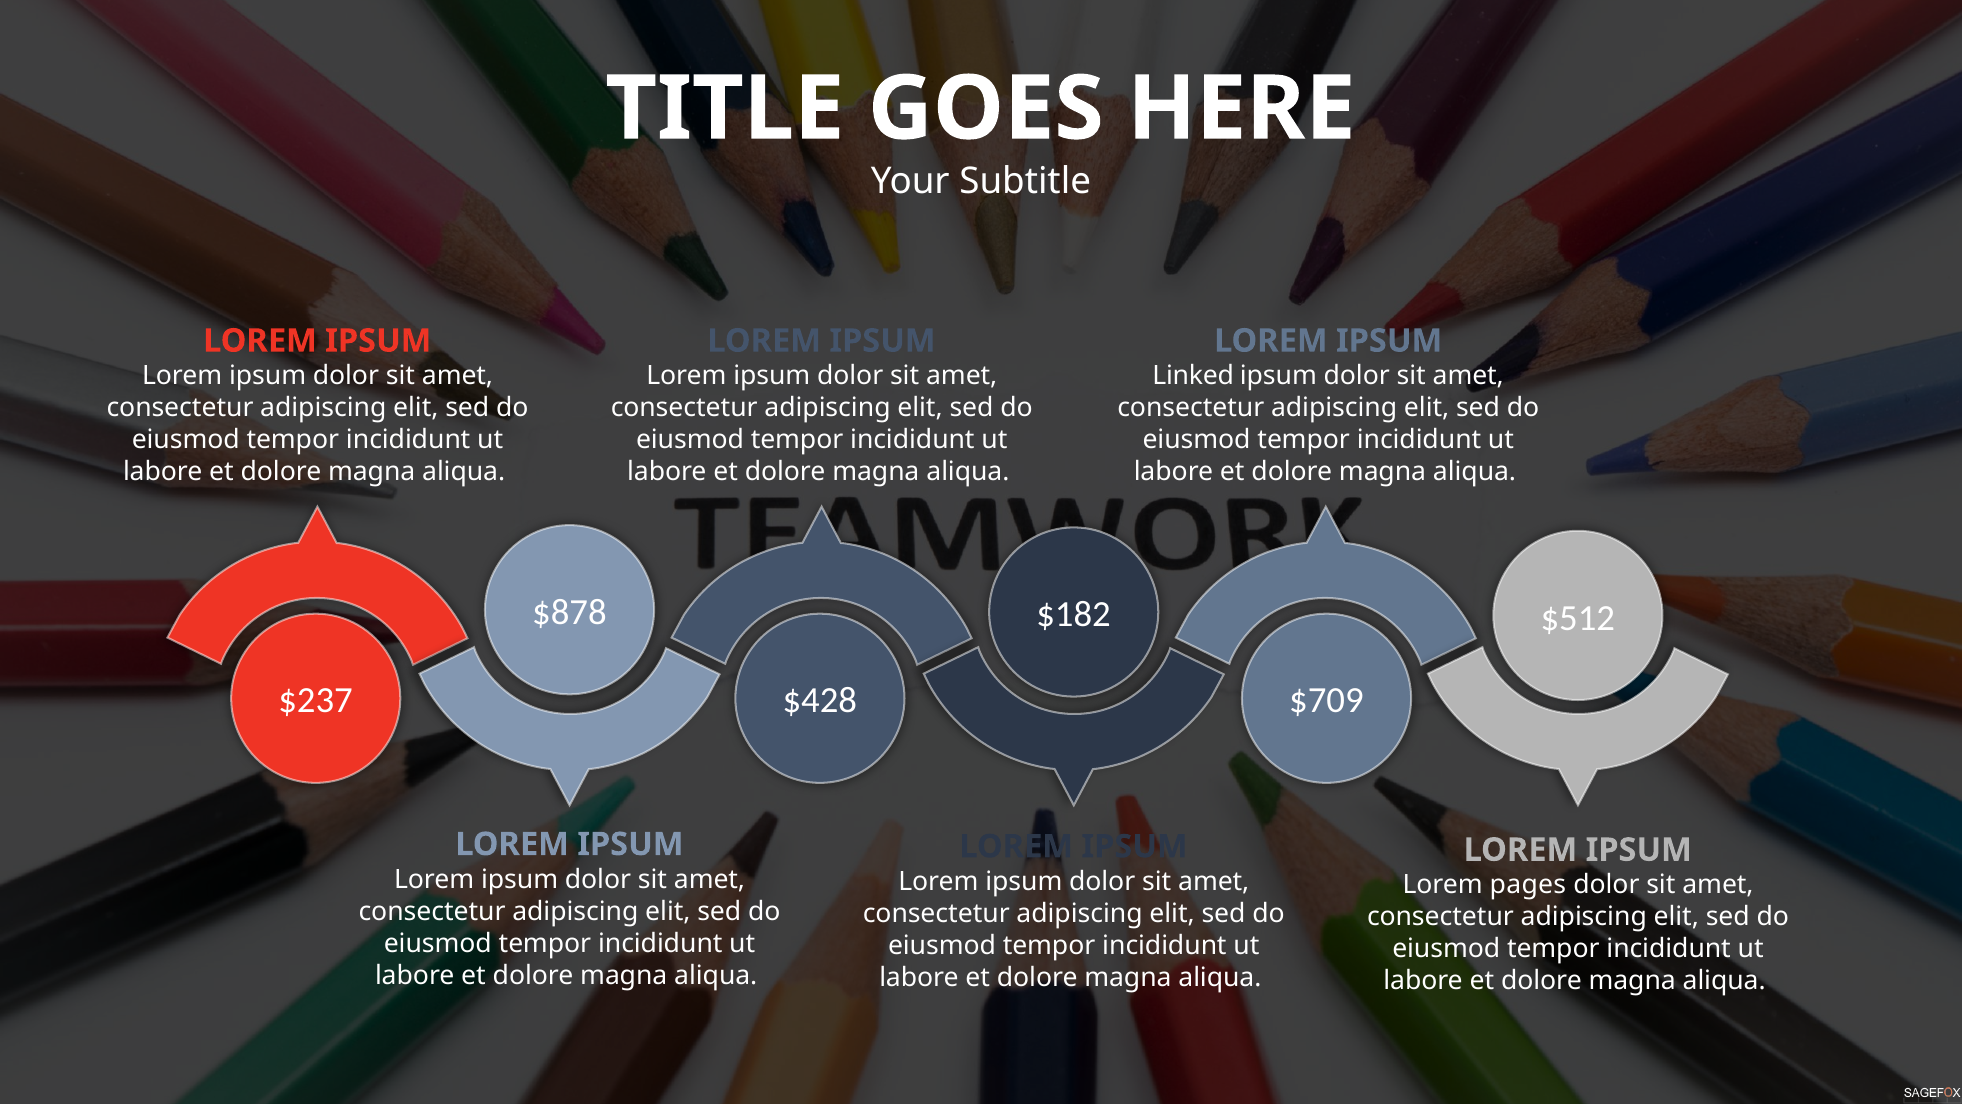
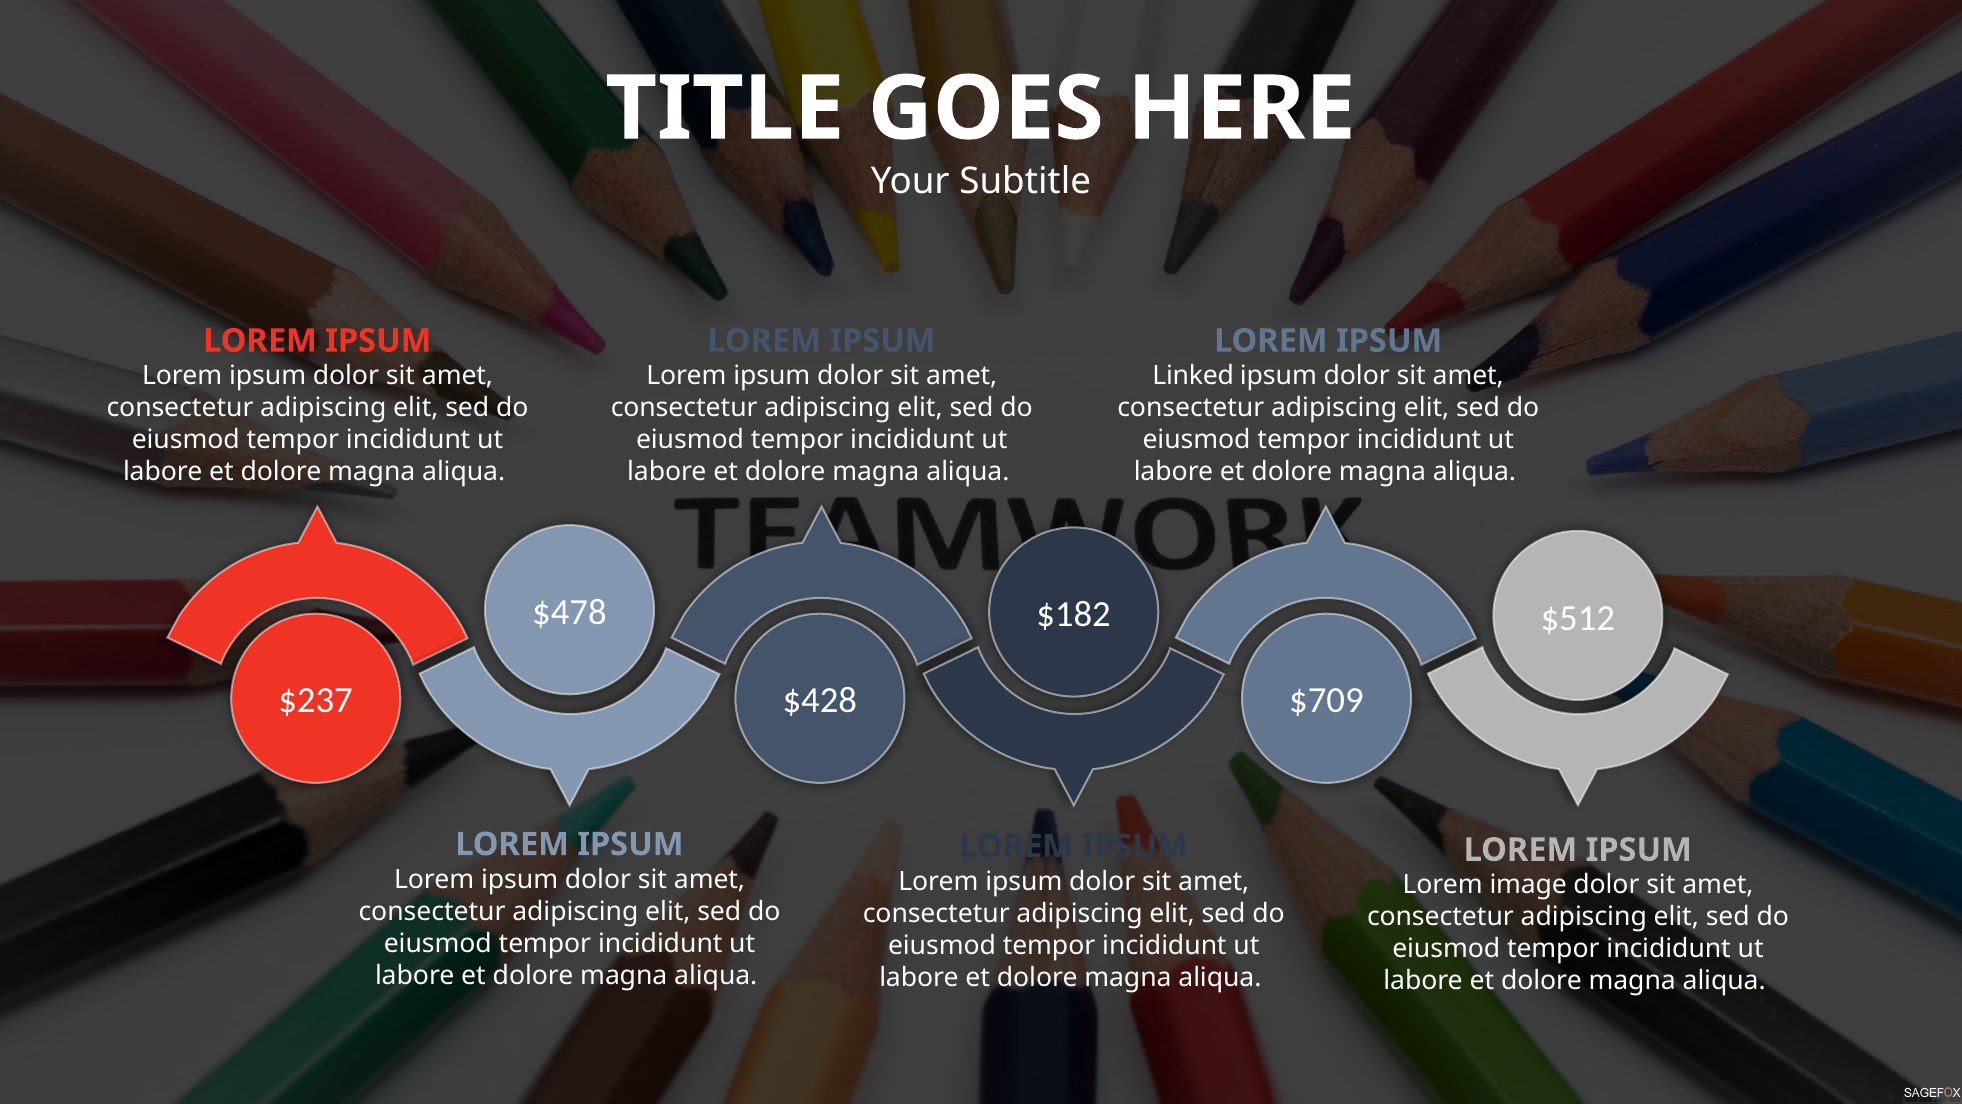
$878: $878 -> $478
pages: pages -> image
